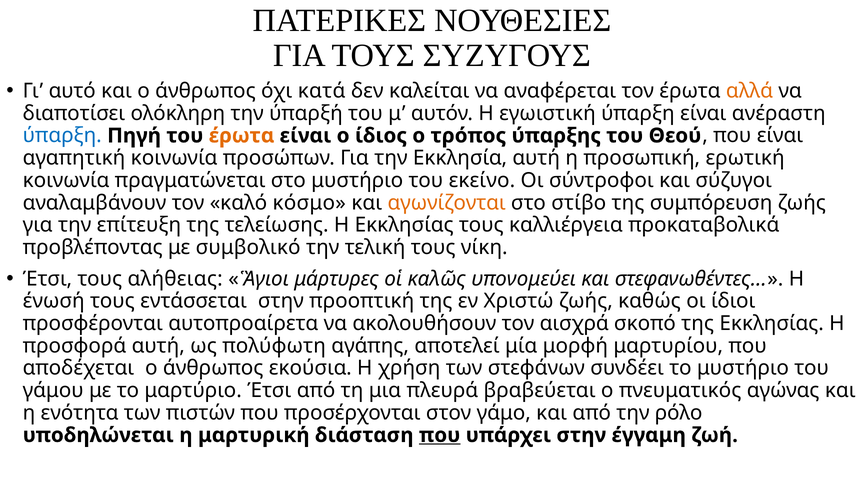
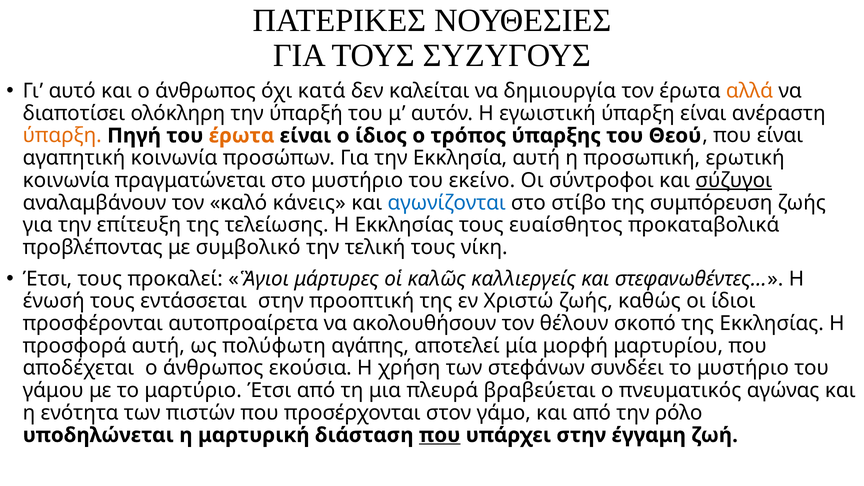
αναφέρεται: αναφέρεται -> δημιουργία
ύπαρξη at (62, 136) colour: blue -> orange
σύζυγοι underline: none -> present
κόσμο: κόσμο -> κάνεις
αγωνίζονται colour: orange -> blue
καλλιέργεια: καλλιέργεια -> ευαίσθητος
αλήθειας: αλήθειας -> προκαλεί
υπονομεύει: υπονομεύει -> καλλιεργείς
αισχρά: αισχρά -> θέλουν
